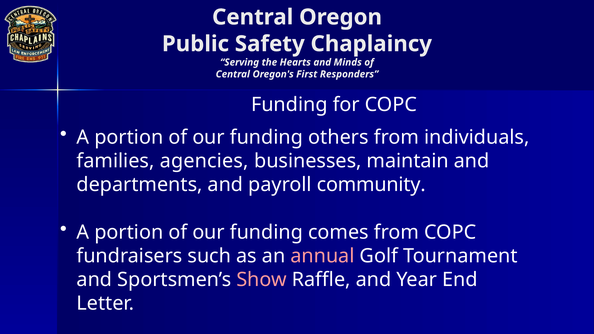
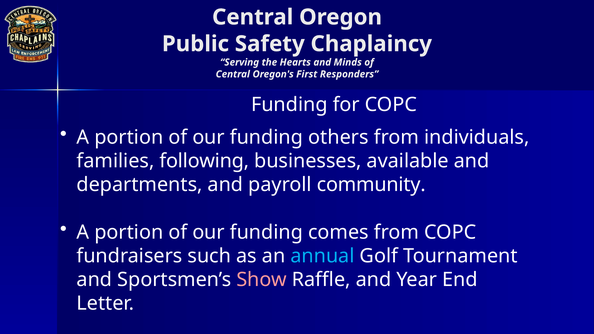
agencies: agencies -> following
maintain: maintain -> available
annual colour: pink -> light blue
